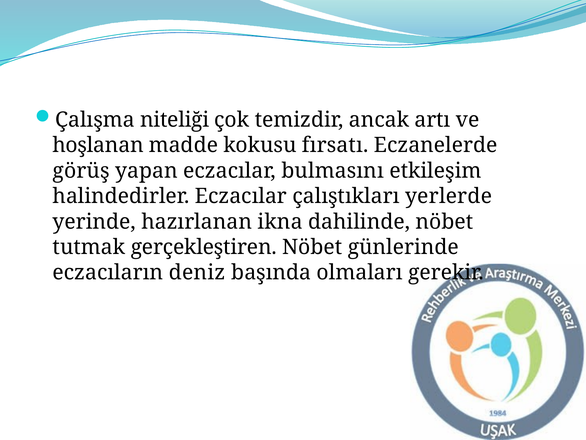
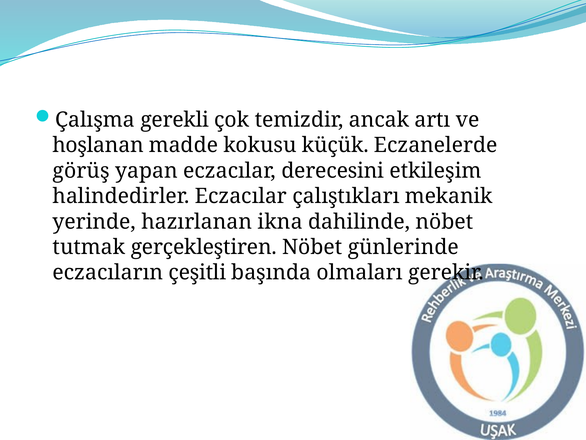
niteliği: niteliği -> gerekli
fırsatı: fırsatı -> küçük
bulmasını: bulmasını -> derecesini
yerlerde: yerlerde -> mekanik
deniz: deniz -> çeşitli
